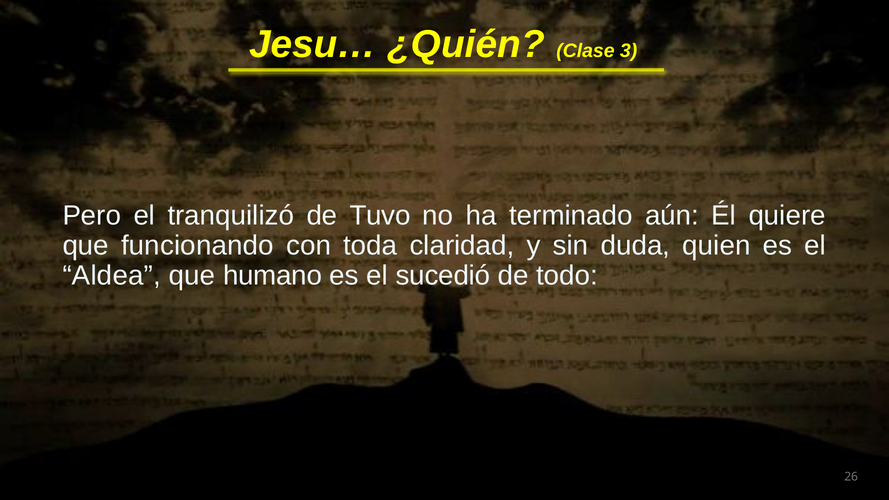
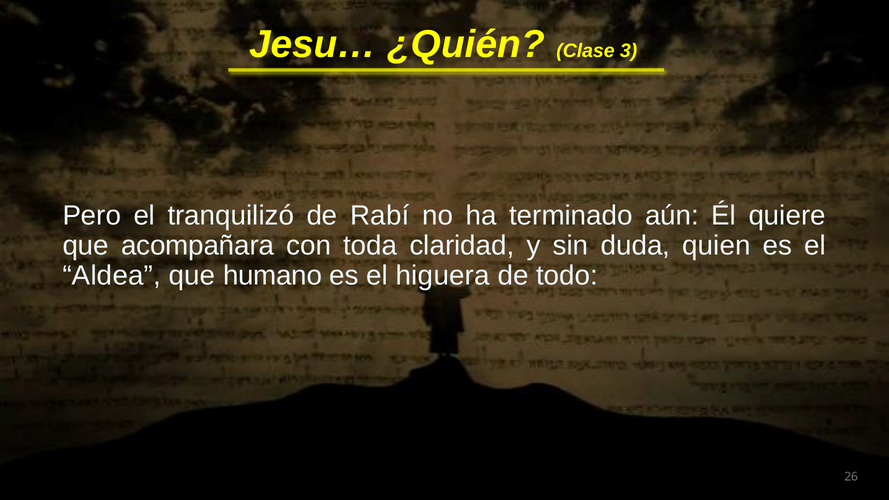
Tuvo: Tuvo -> Rabí
funcionando: funcionando -> acompañara
sucedió: sucedió -> higuera
